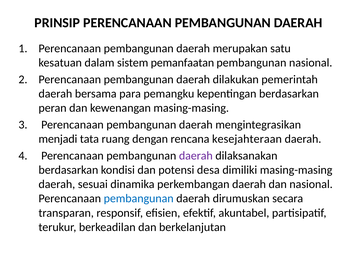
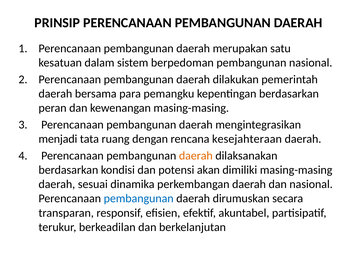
pemanfaatan: pemanfaatan -> berpedoman
daerah at (196, 156) colour: purple -> orange
desa: desa -> akan
